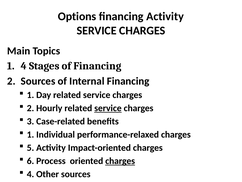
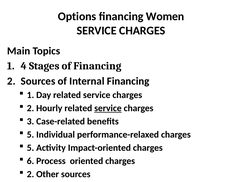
financing Activity: Activity -> Women
1 at (30, 134): 1 -> 5
charges at (120, 161) underline: present -> none
4 at (30, 174): 4 -> 2
